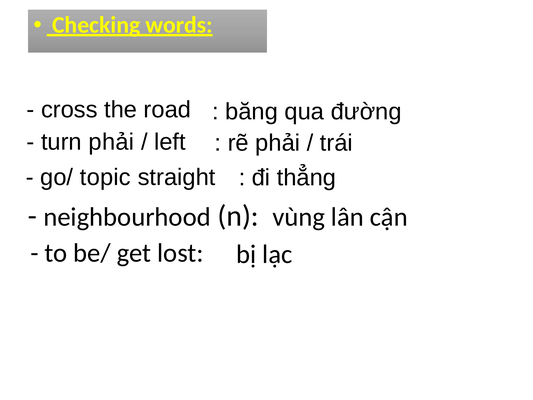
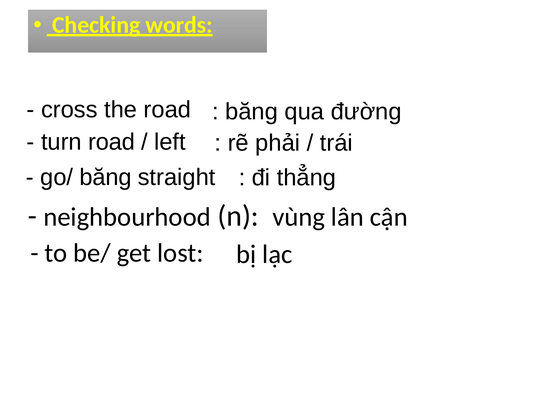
turn phải: phải -> road
go/ topic: topic -> băng
